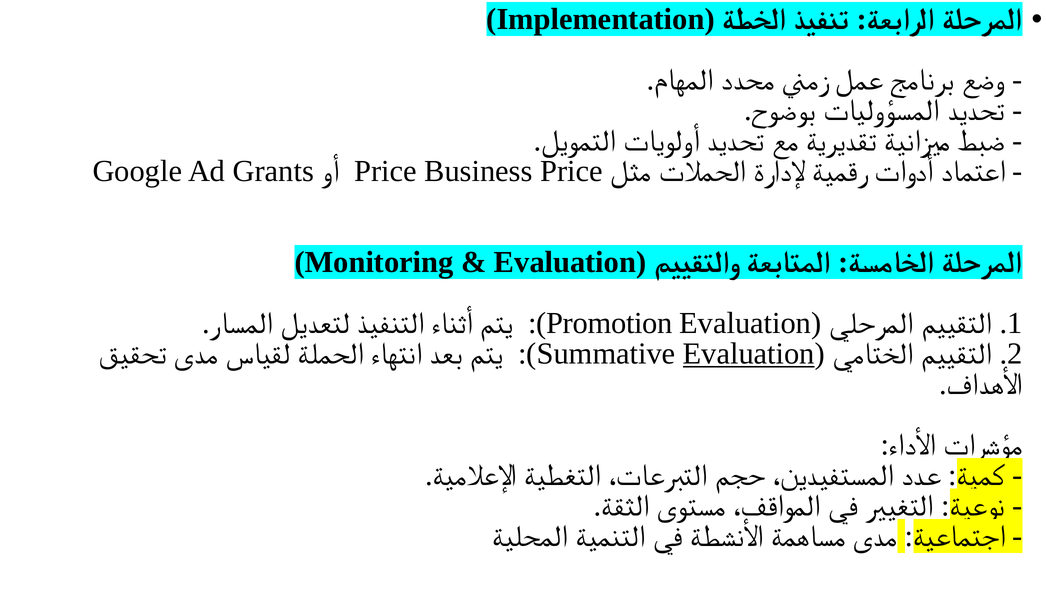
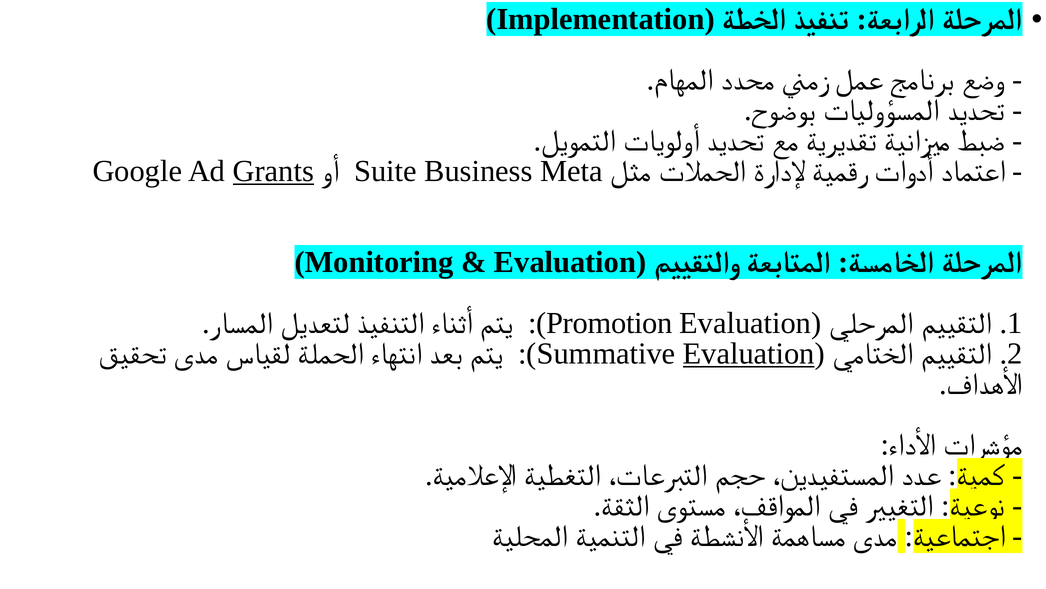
Grants underline: none -> present
Price at (386, 171): Price -> Suite
Business Price: Price -> Meta
